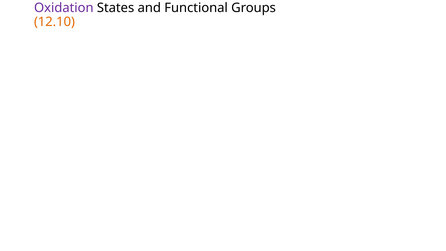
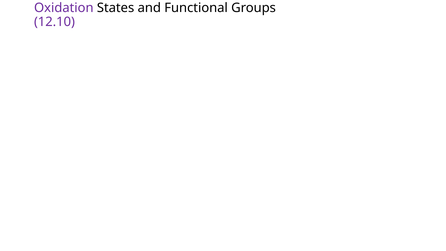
12.10 colour: orange -> purple
